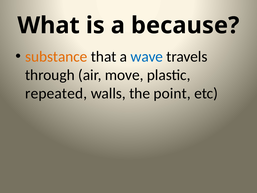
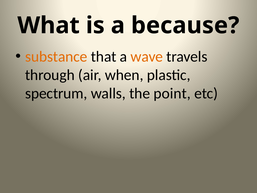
wave colour: blue -> orange
move: move -> when
repeated: repeated -> spectrum
